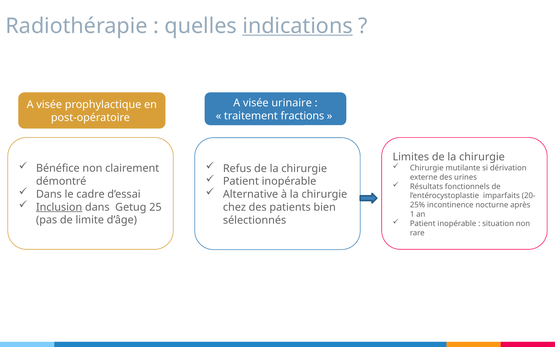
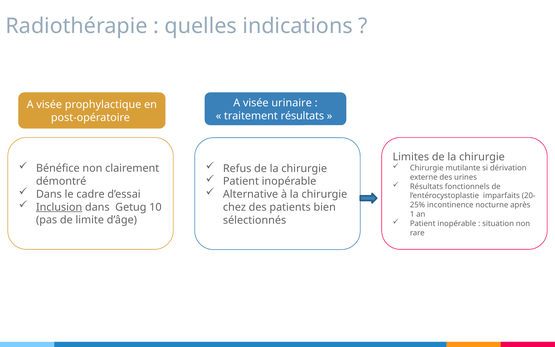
indications underline: present -> none
traitement fractions: fractions -> résultats
25: 25 -> 10
